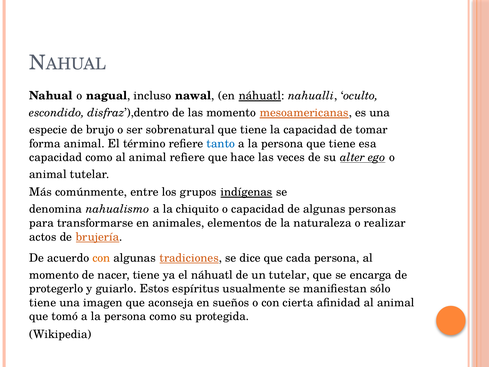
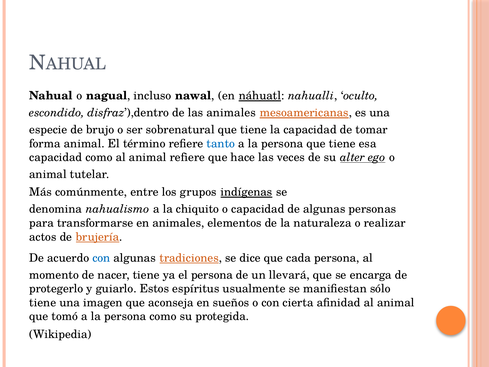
las momento: momento -> animales
con at (101, 258) colour: orange -> blue
el náhuatl: náhuatl -> persona
un tutelar: tutelar -> llevará
